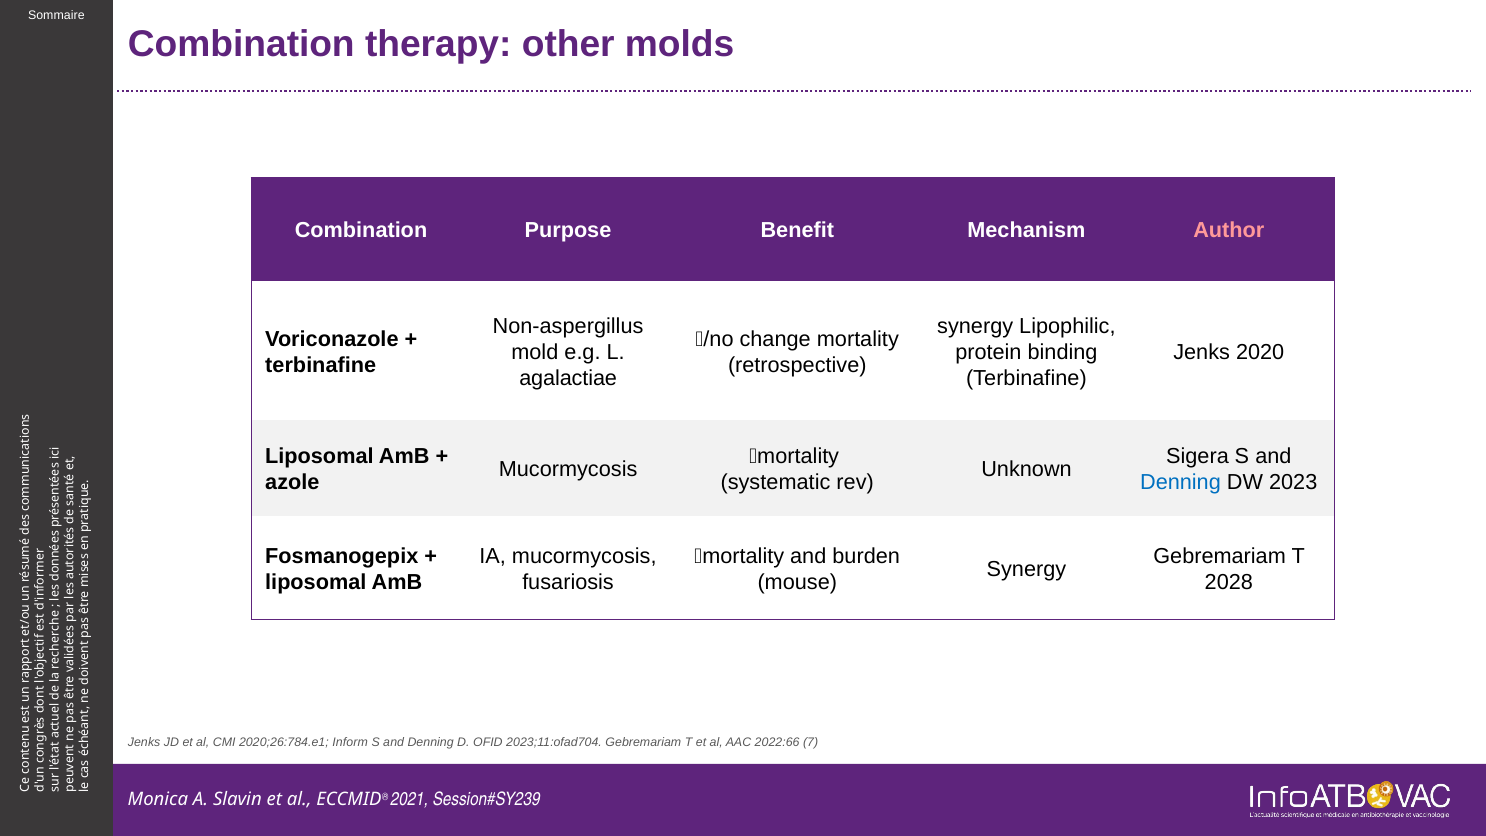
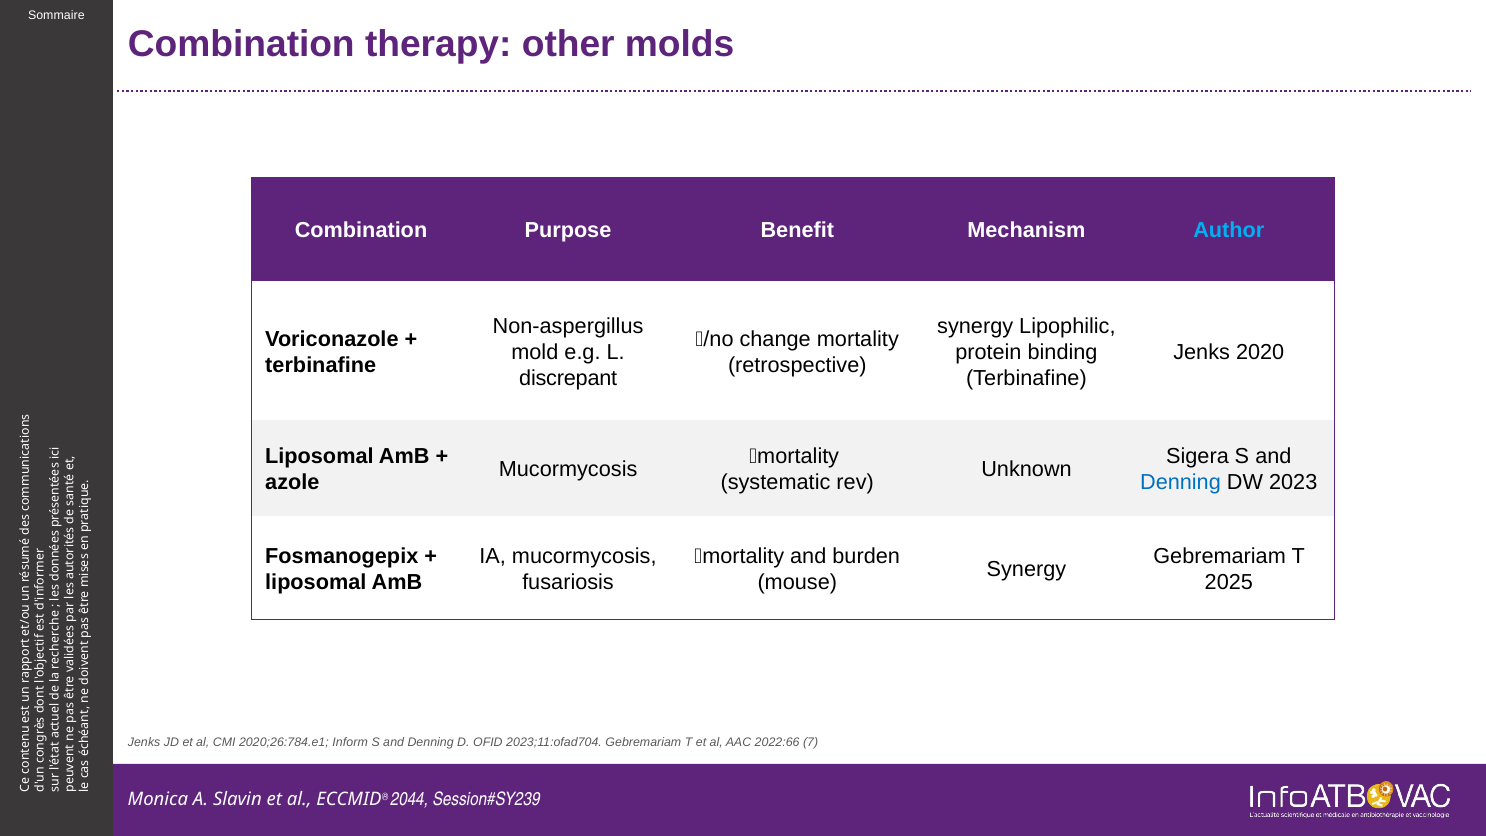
Author colour: pink -> light blue
agalactiae: agalactiae -> discrepant
2028: 2028 -> 2025
2021: 2021 -> 2044
